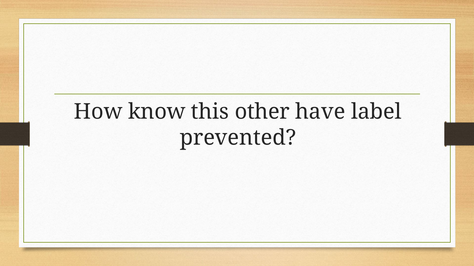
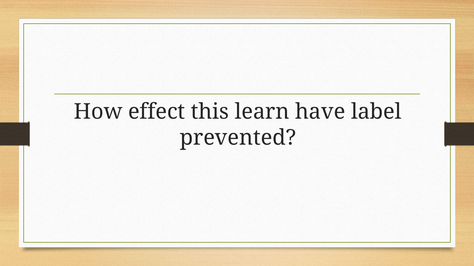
know: know -> effect
other: other -> learn
